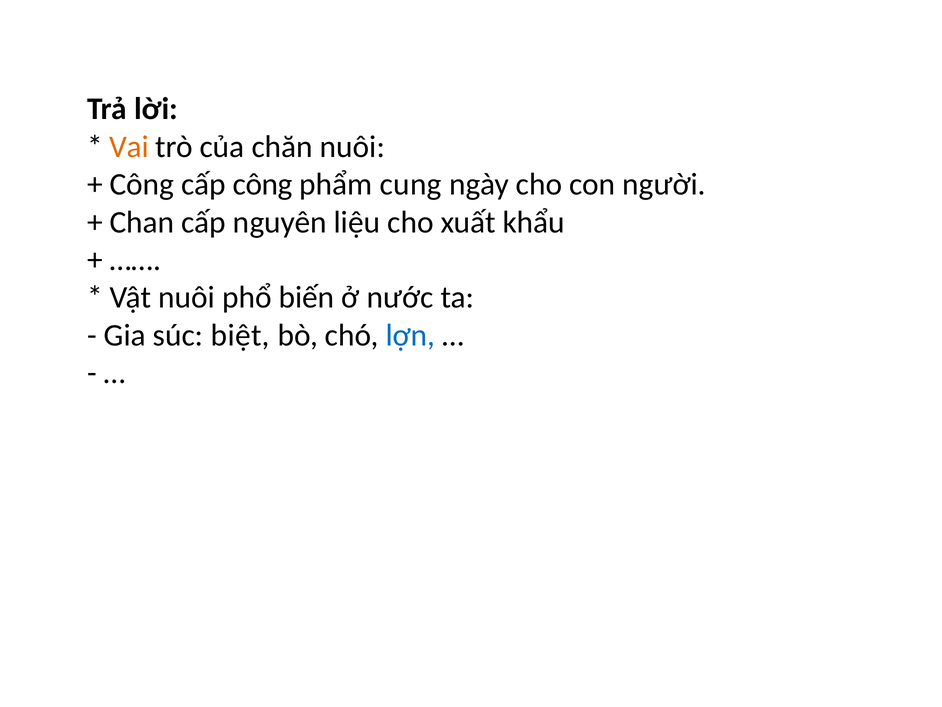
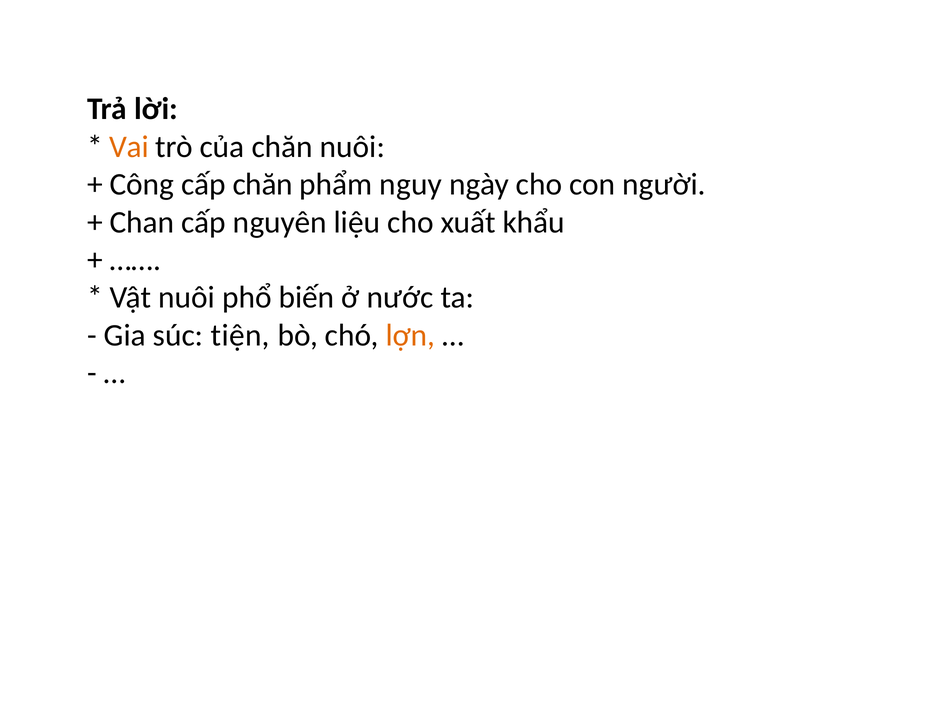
cấp công: công -> chăn
cung: cung -> nguy
biệt: biệt -> tiện
lợn colour: blue -> orange
